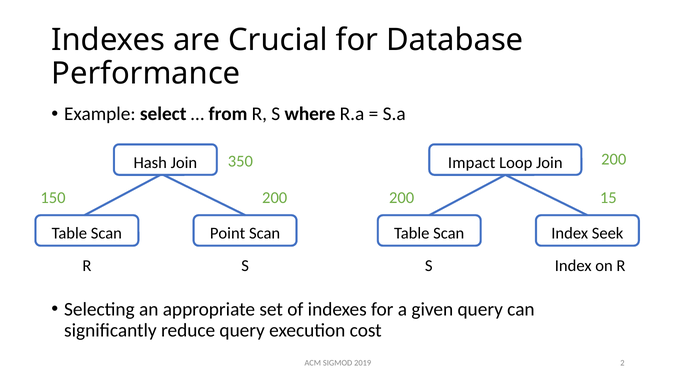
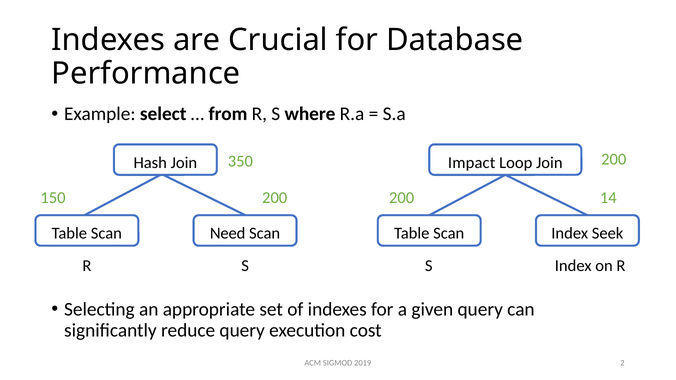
15: 15 -> 14
Point: Point -> Need
